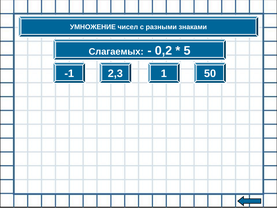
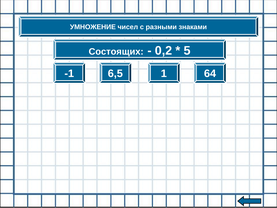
Слагаемых: Слагаемых -> Состоящих
2,3: 2,3 -> 6,5
50: 50 -> 64
